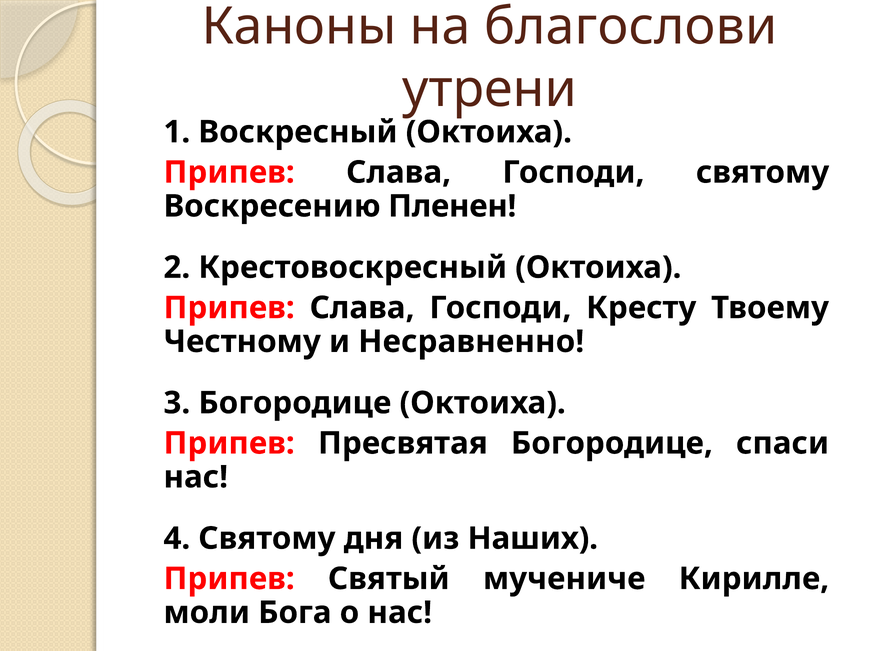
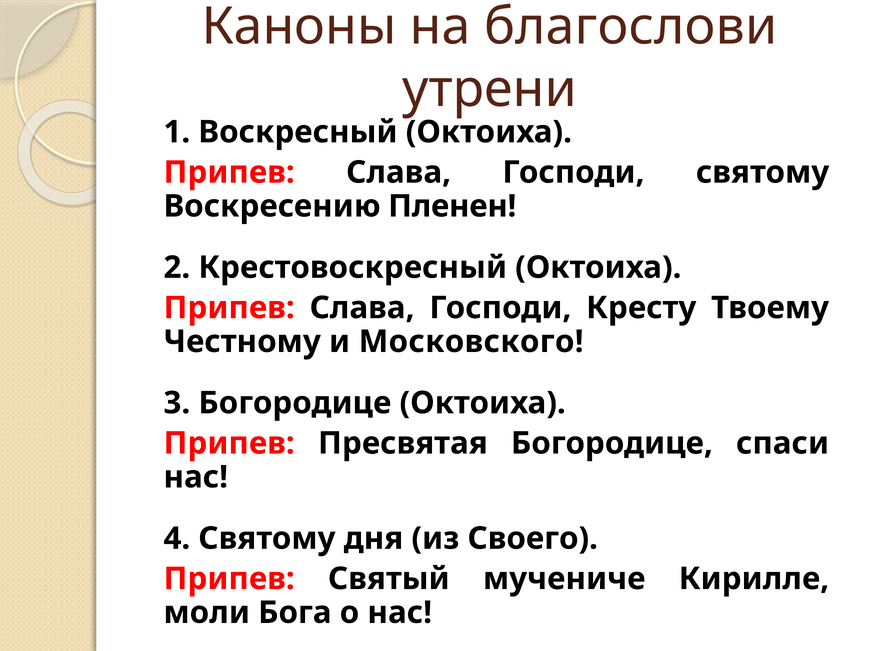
Несравненно: Несравненно -> Московского
Наших: Наших -> Своего
